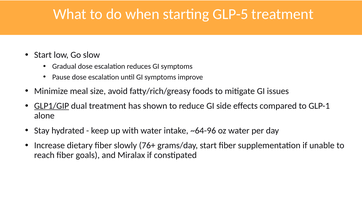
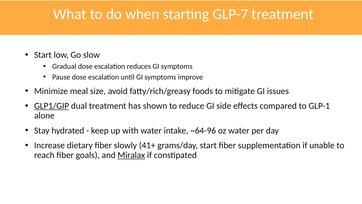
GLP-5: GLP-5 -> GLP-7
76+: 76+ -> 41+
Miralax underline: none -> present
